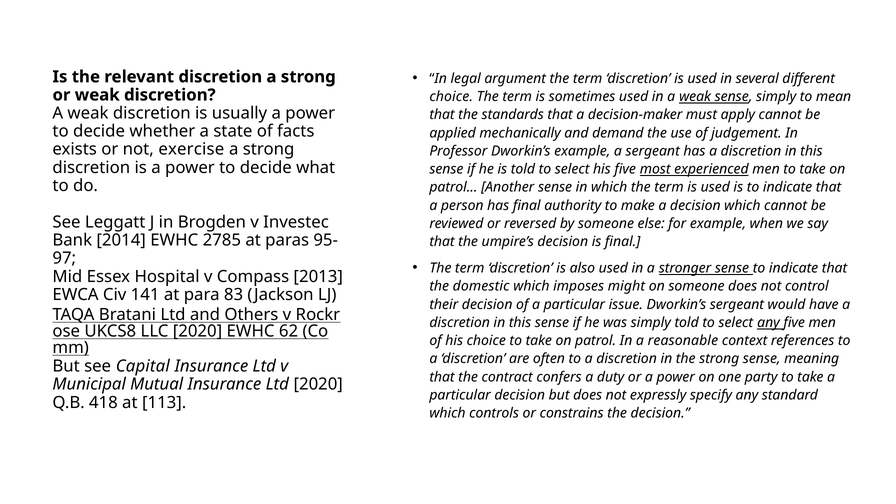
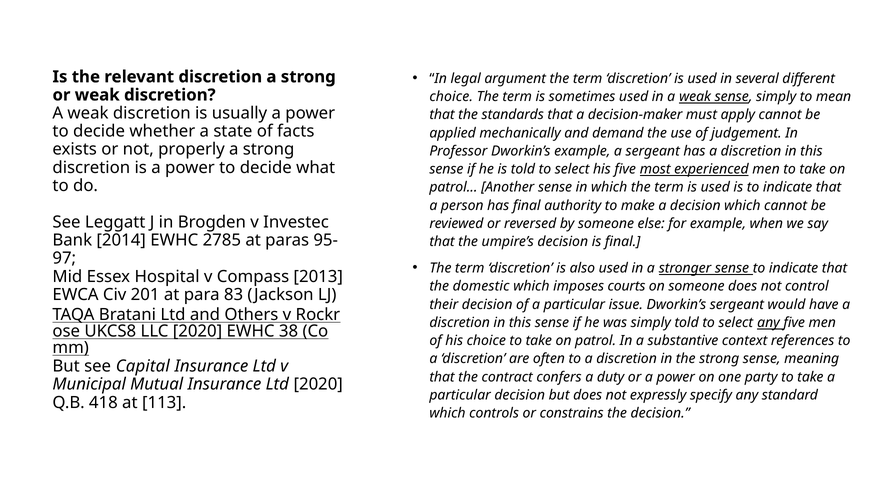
exercise: exercise -> properly
might: might -> courts
141: 141 -> 201
62: 62 -> 38
reasonable: reasonable -> substantive
